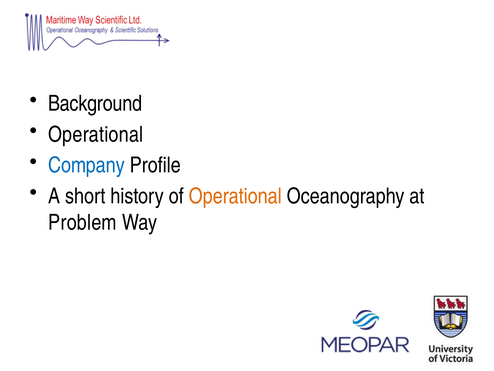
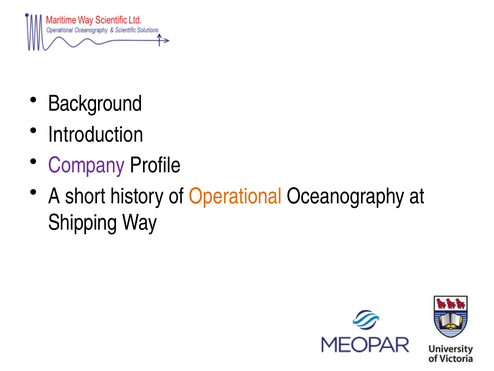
Operational at (96, 134): Operational -> Introduction
Company colour: blue -> purple
Problem: Problem -> Shipping
